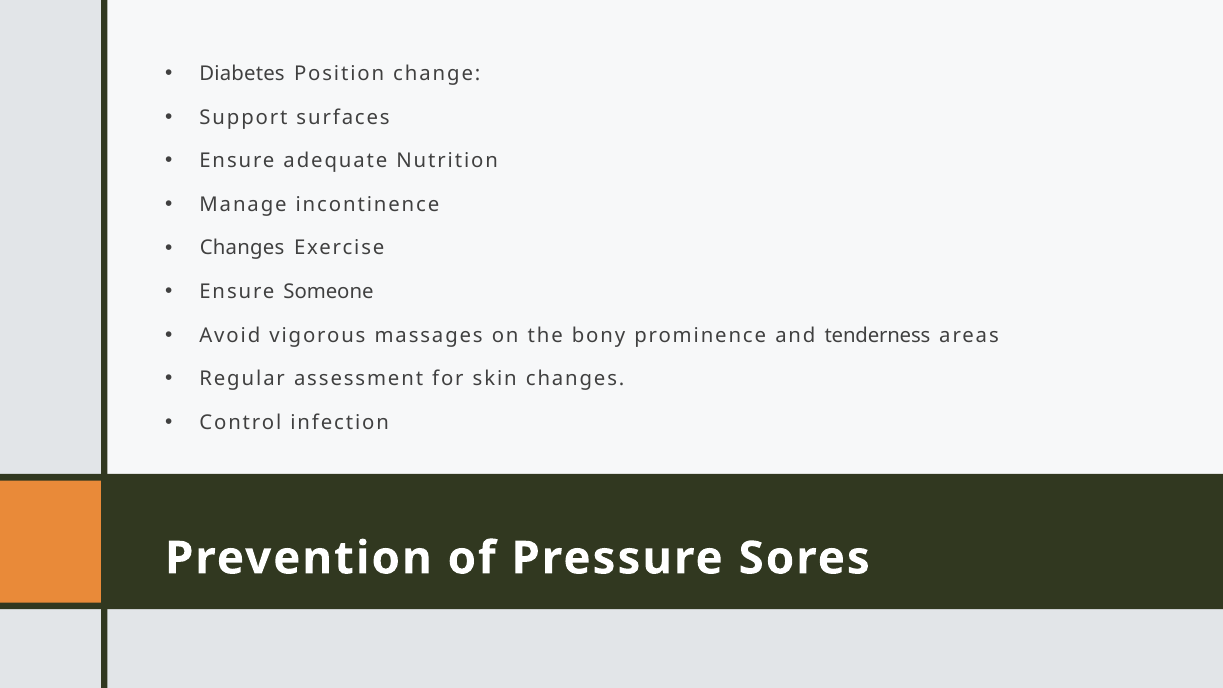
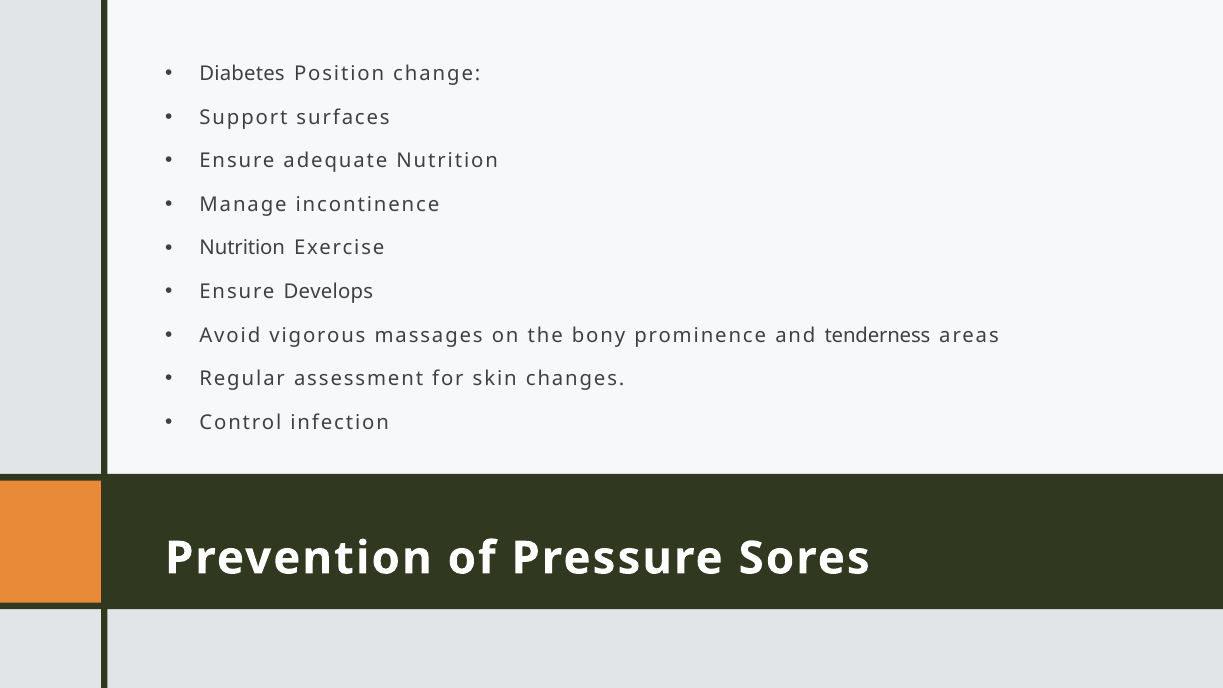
Changes at (242, 248): Changes -> Nutrition
Someone: Someone -> Develops
